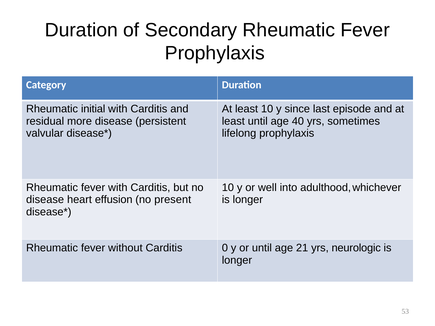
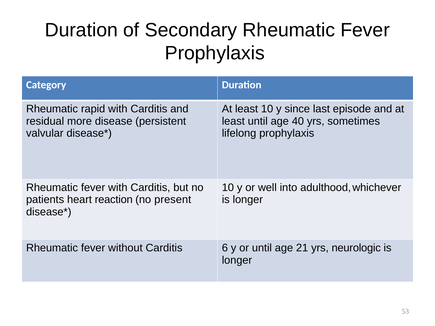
initial: initial -> rapid
disease at (45, 200): disease -> patients
effusion: effusion -> reaction
0: 0 -> 6
